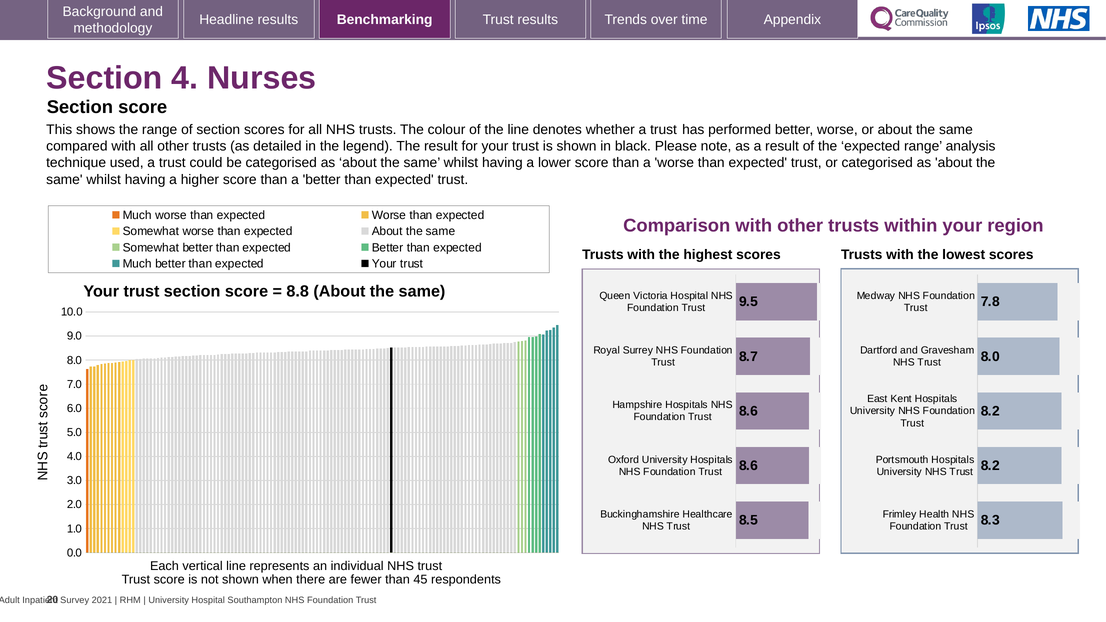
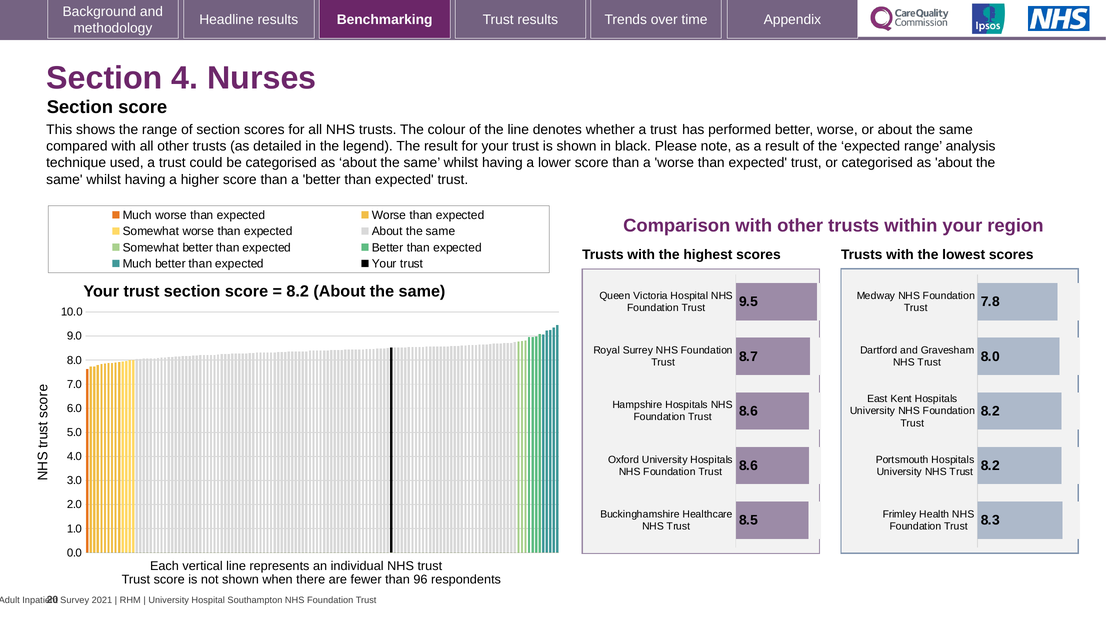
8.8 at (298, 292): 8.8 -> 8.2
45: 45 -> 96
